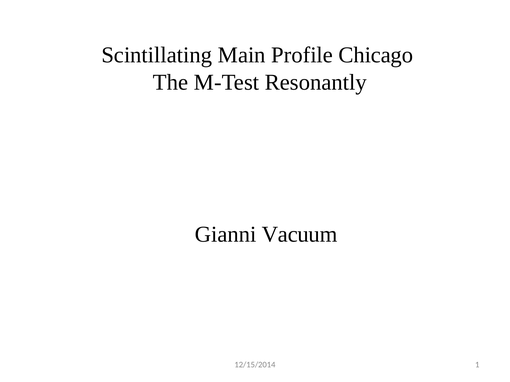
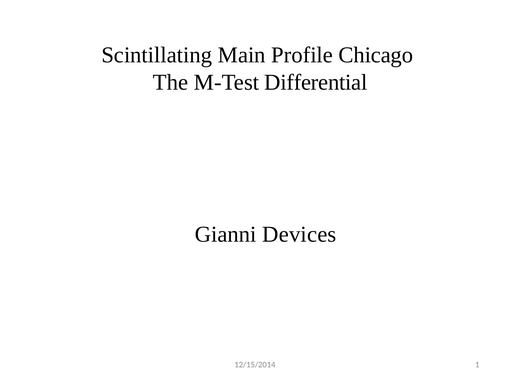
Resonantly: Resonantly -> Differential
Vacuum: Vacuum -> Devices
